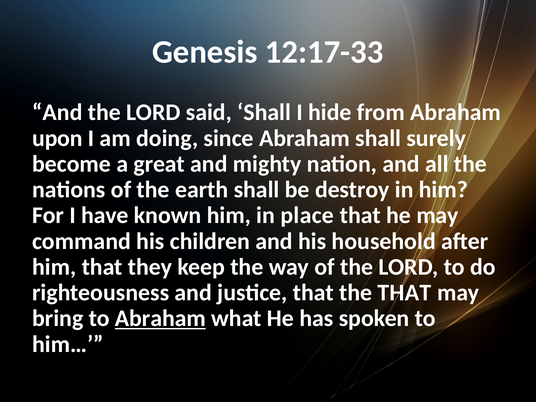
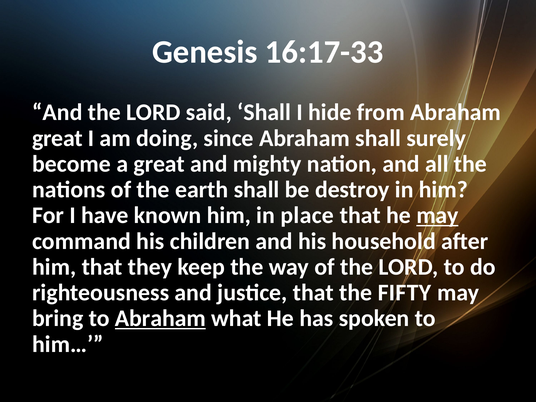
12:17-33: 12:17-33 -> 16:17-33
upon at (57, 138): upon -> great
may at (437, 215) underline: none -> present
the THAT: THAT -> FIFTY
